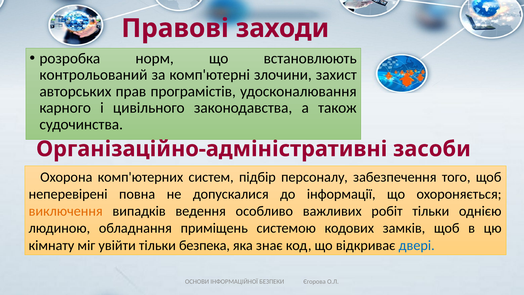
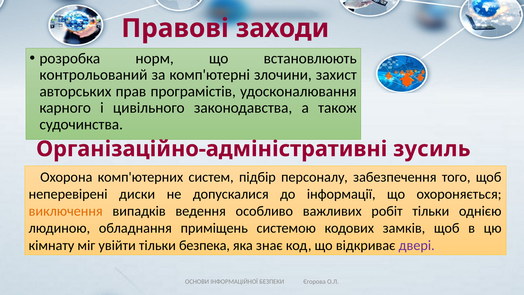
засоби: засоби -> зусиль
повна: повна -> диски
двері colour: blue -> purple
